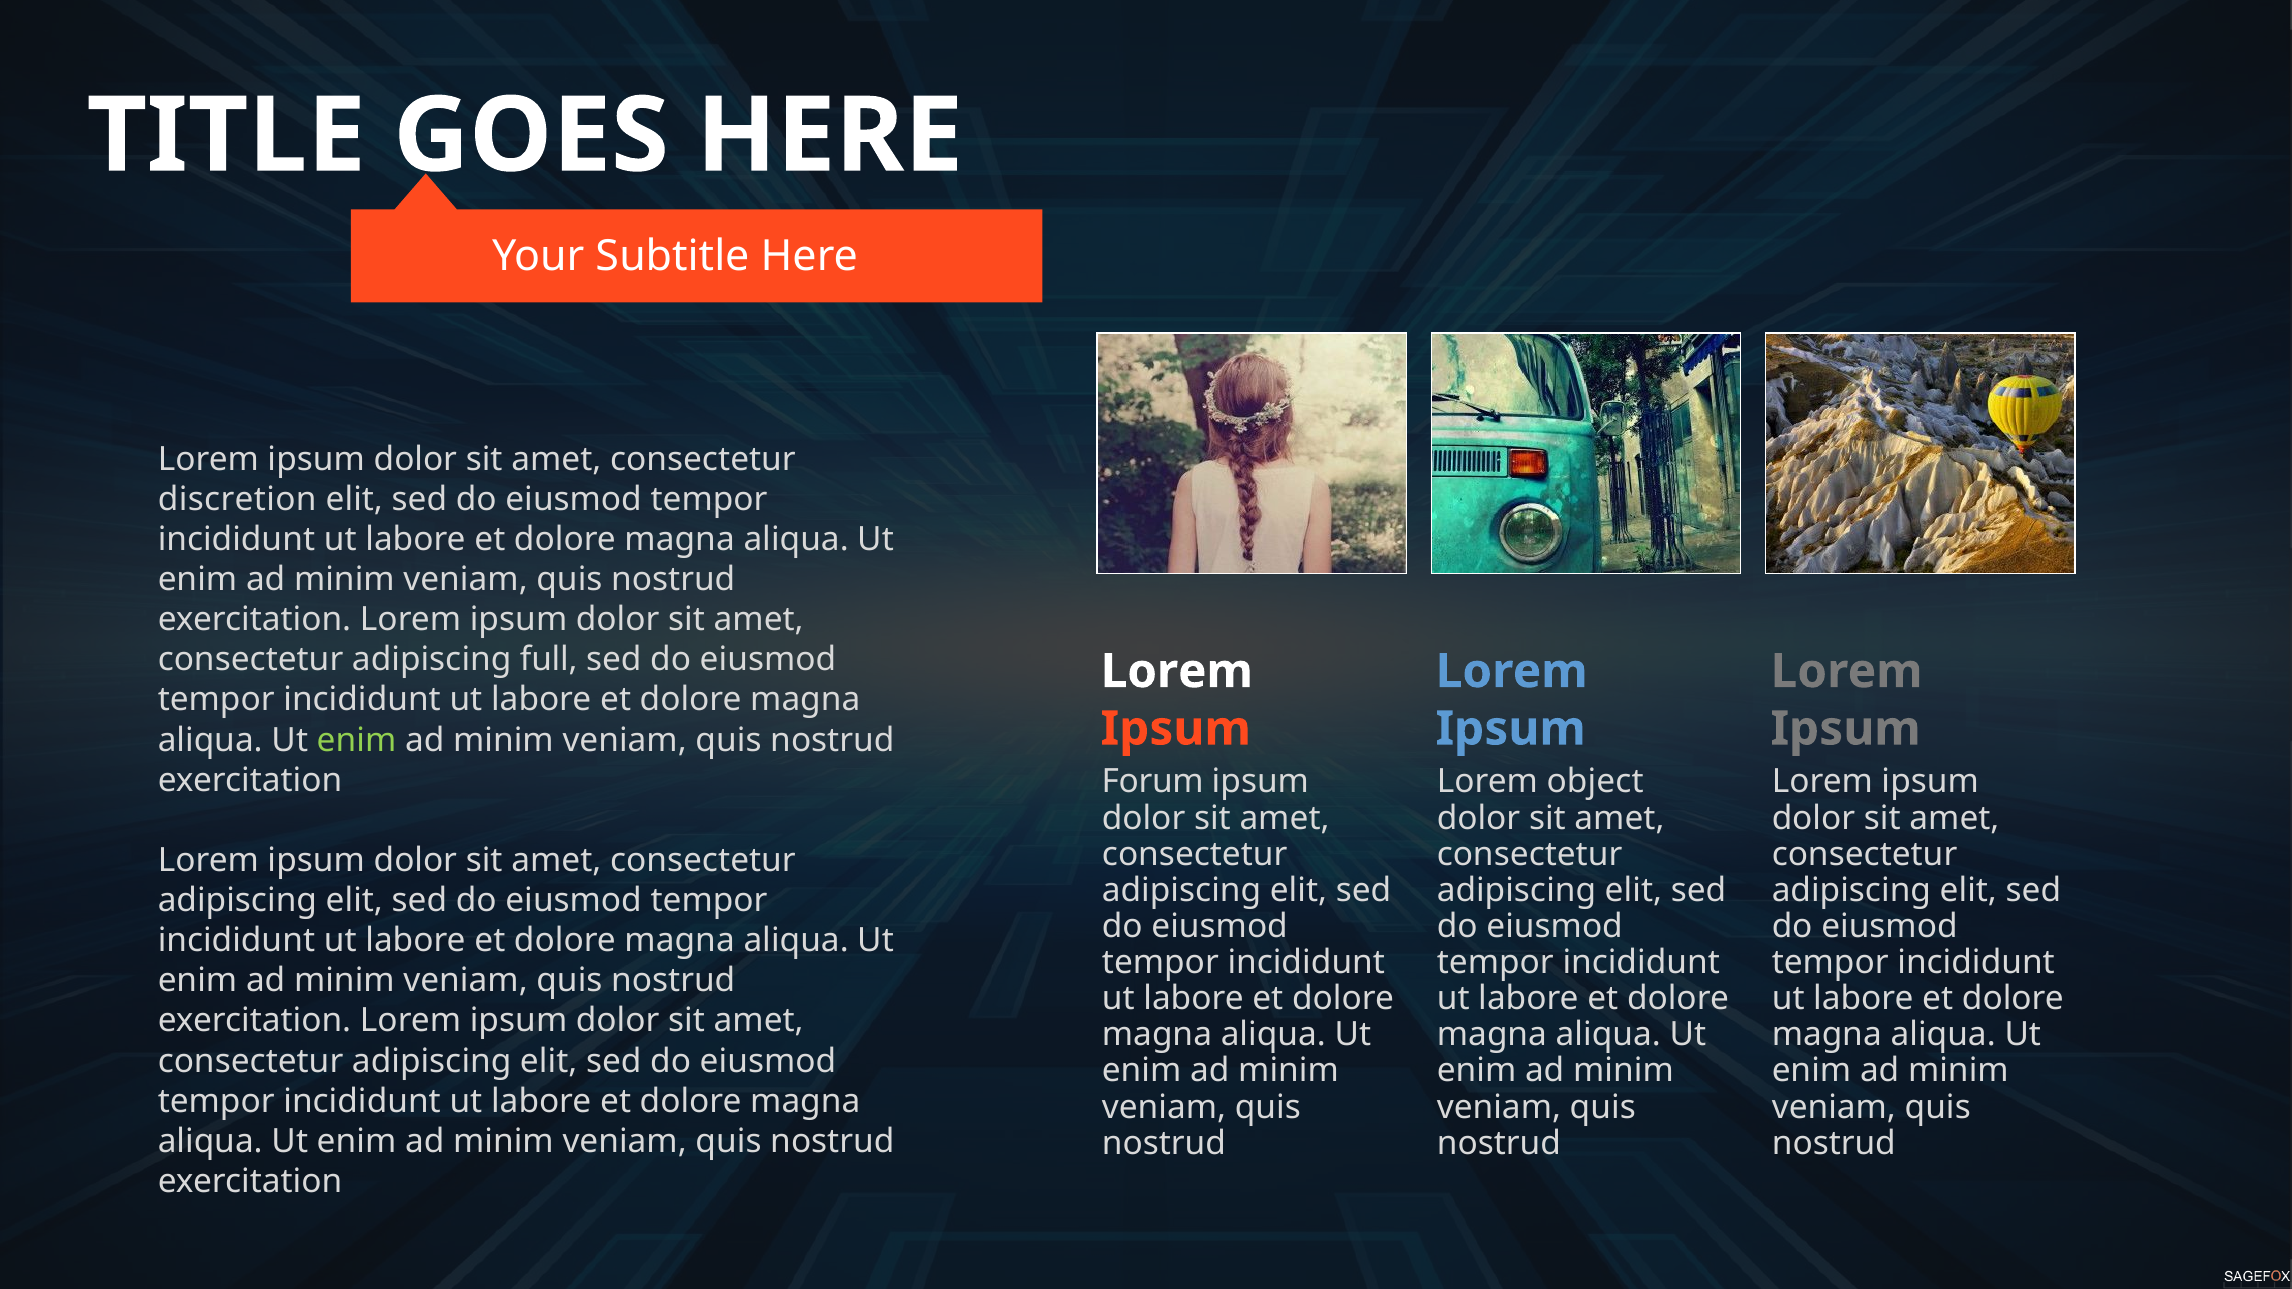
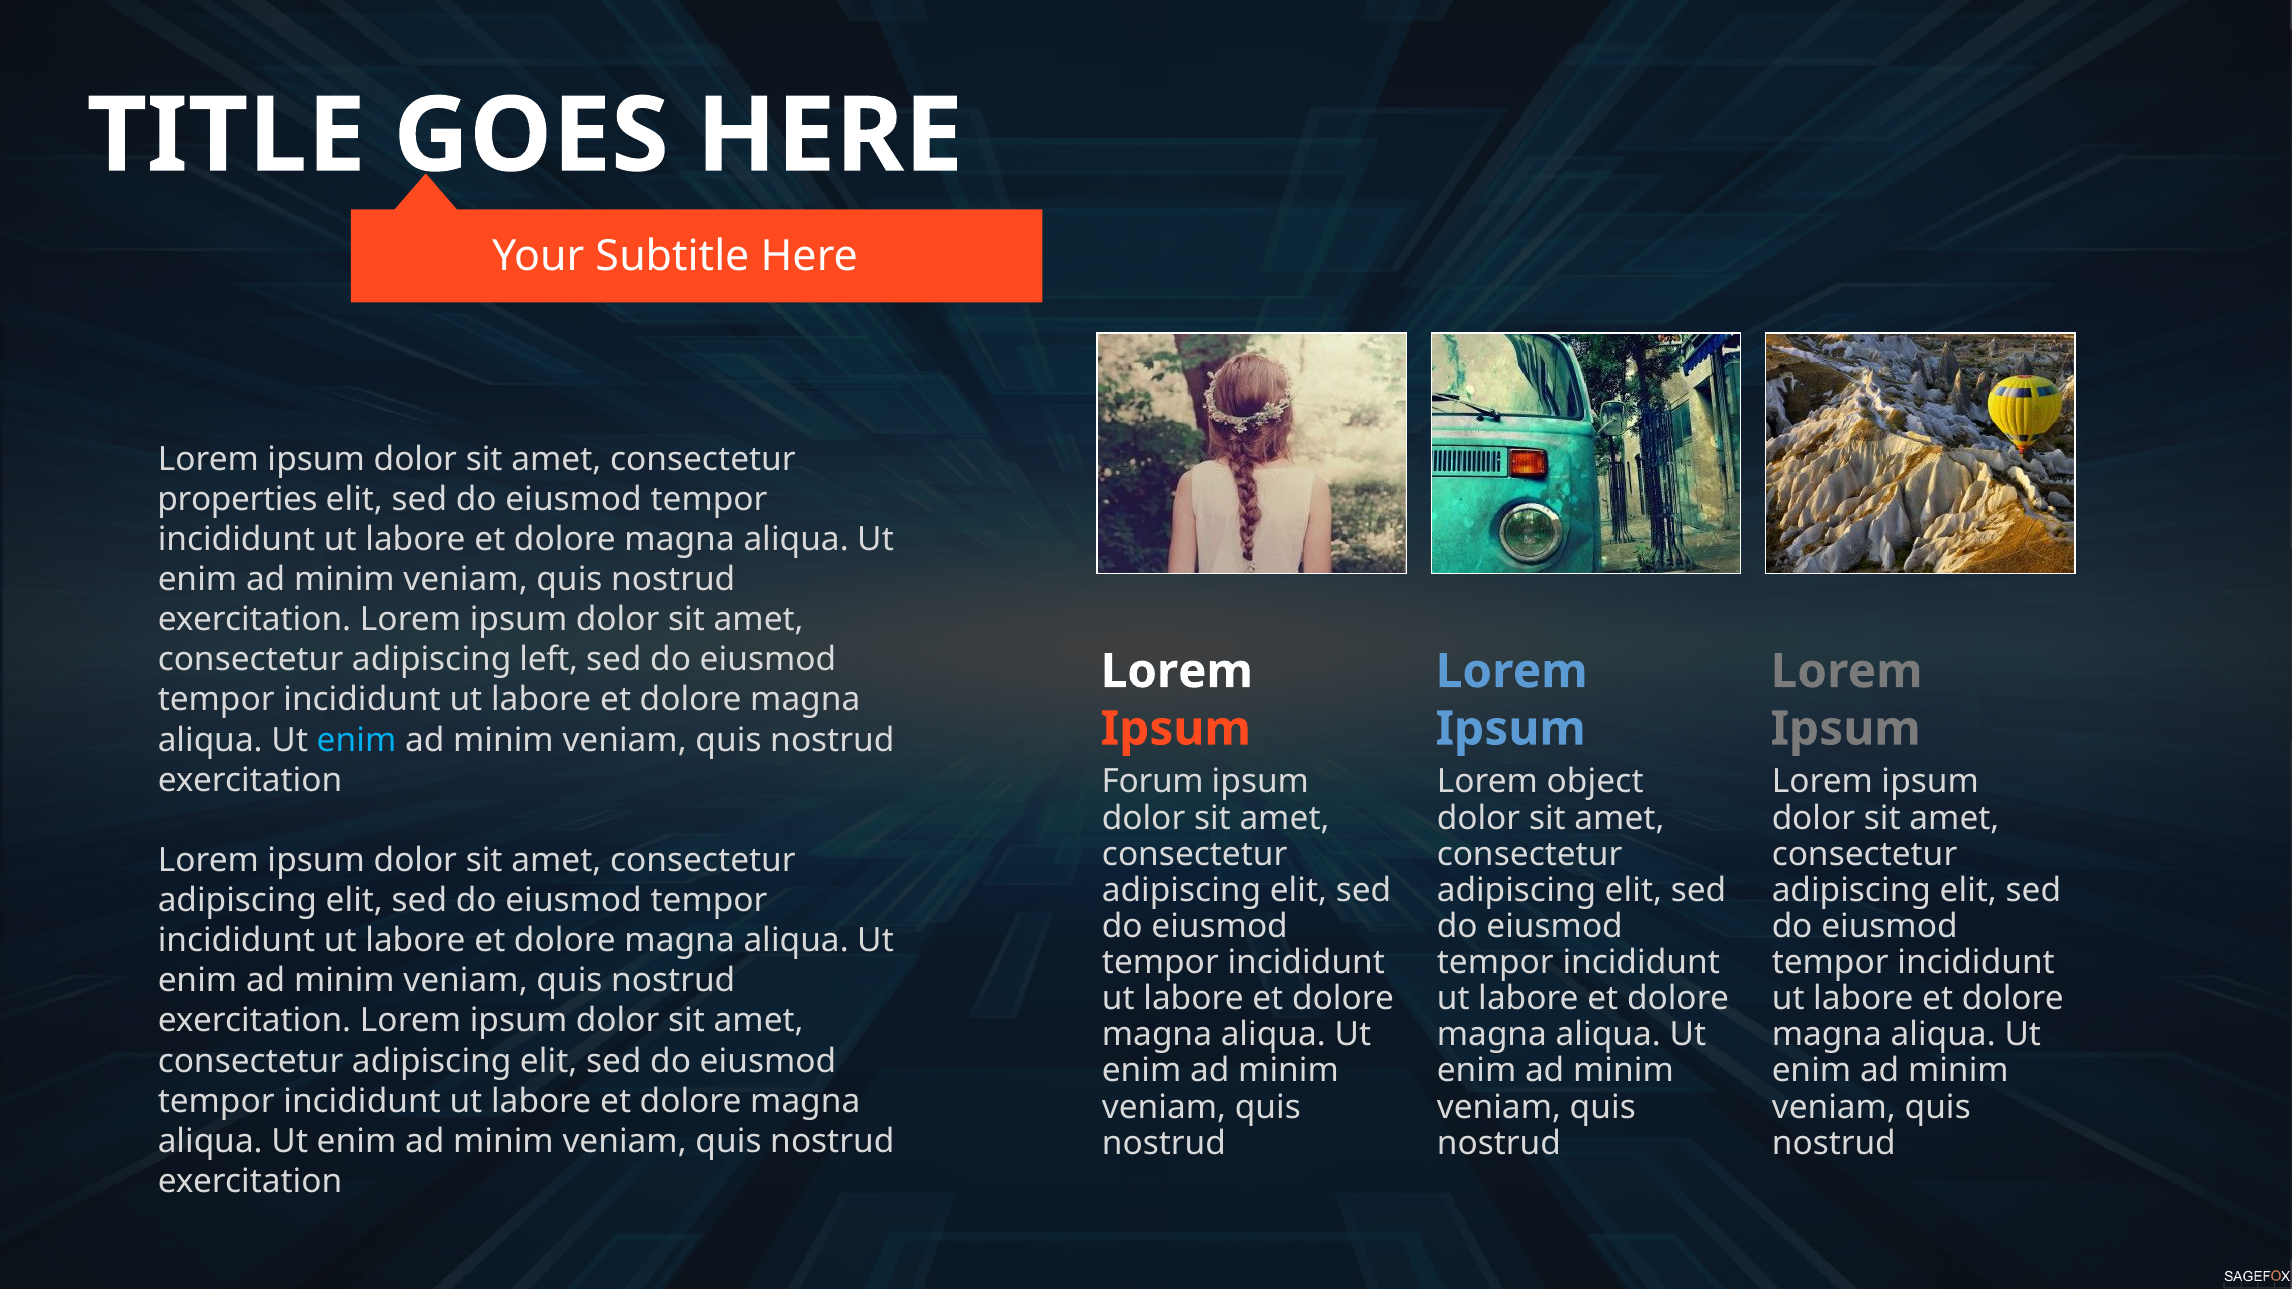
discretion: discretion -> properties
full: full -> left
enim at (356, 740) colour: light green -> light blue
